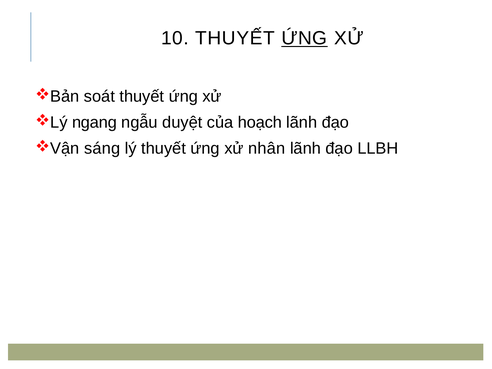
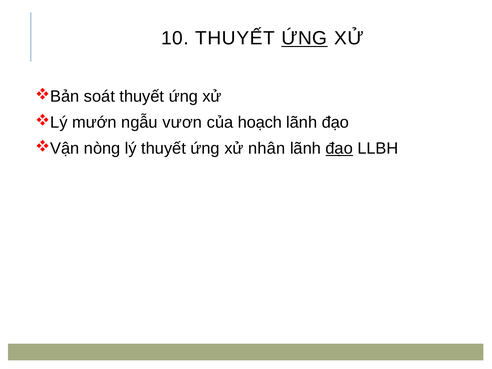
ngang: ngang -> mướn
duyệt: duyệt -> vươn
sáng: sáng -> nòng
đạo at (339, 148) underline: none -> present
